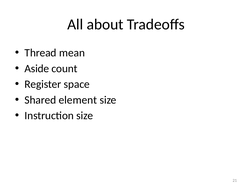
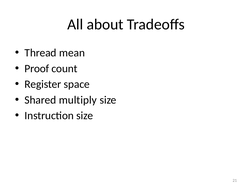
Aside: Aside -> Proof
element: element -> multiply
